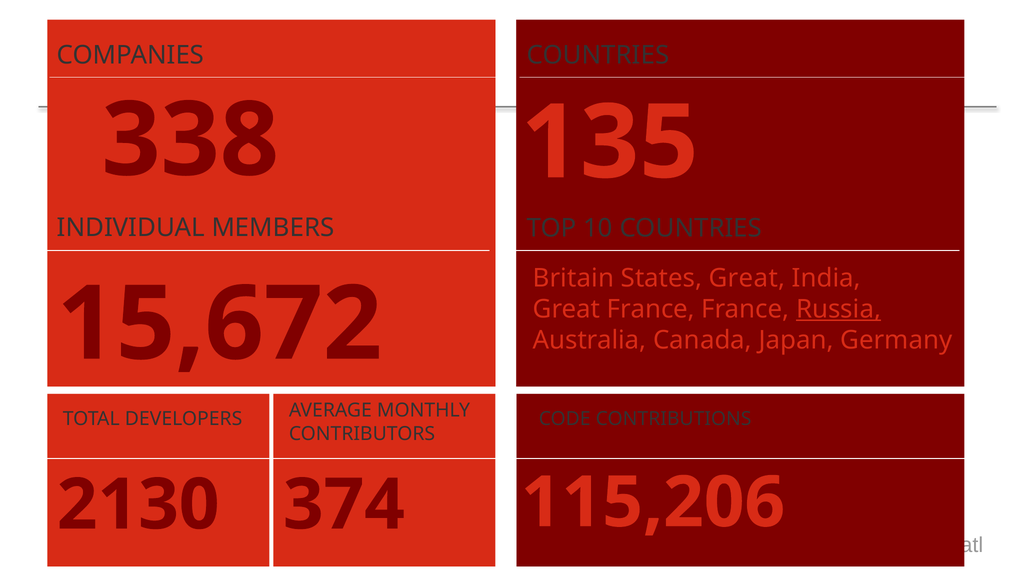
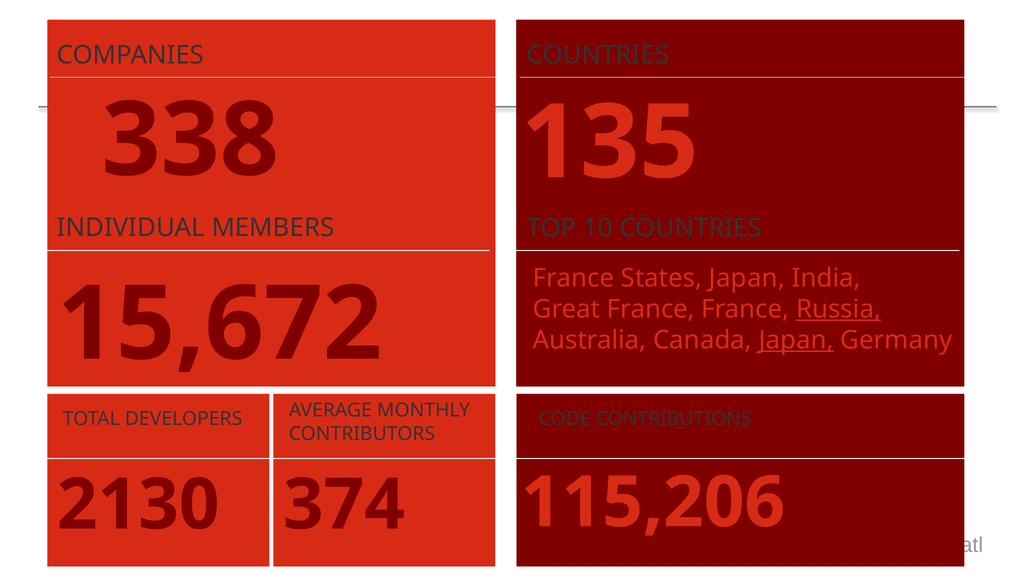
Britain at (573, 278): Britain -> France
States Great: Great -> Japan
Japan at (796, 340) underline: none -> present
